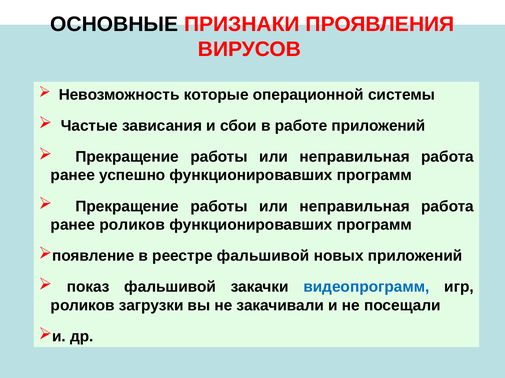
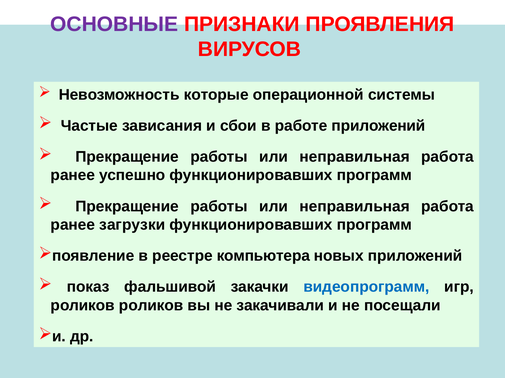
ОСНОВНЫЕ colour: black -> purple
ранее роликов: роликов -> загрузки
реестре фальшивой: фальшивой -> компьютера
роликов загрузки: загрузки -> роликов
